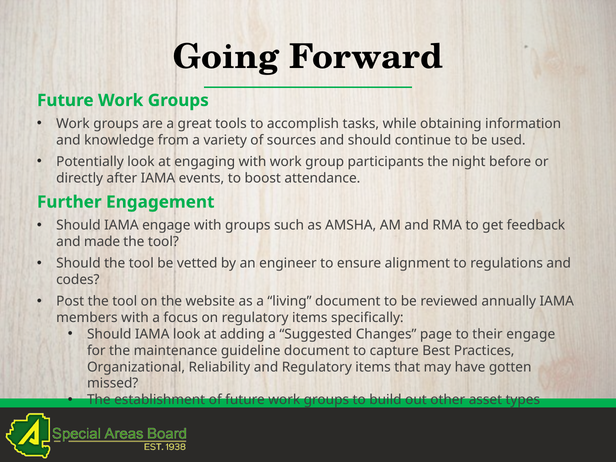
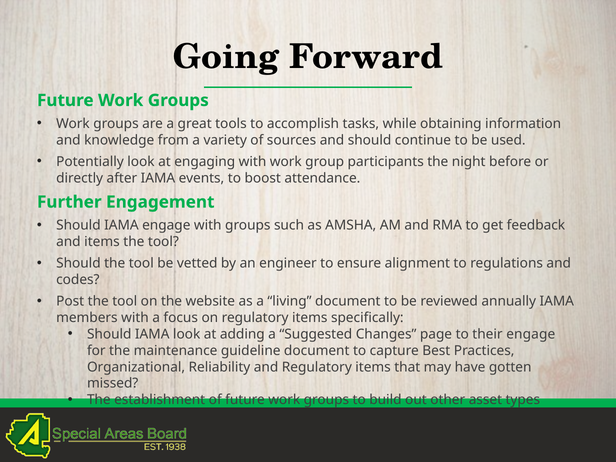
and made: made -> items
